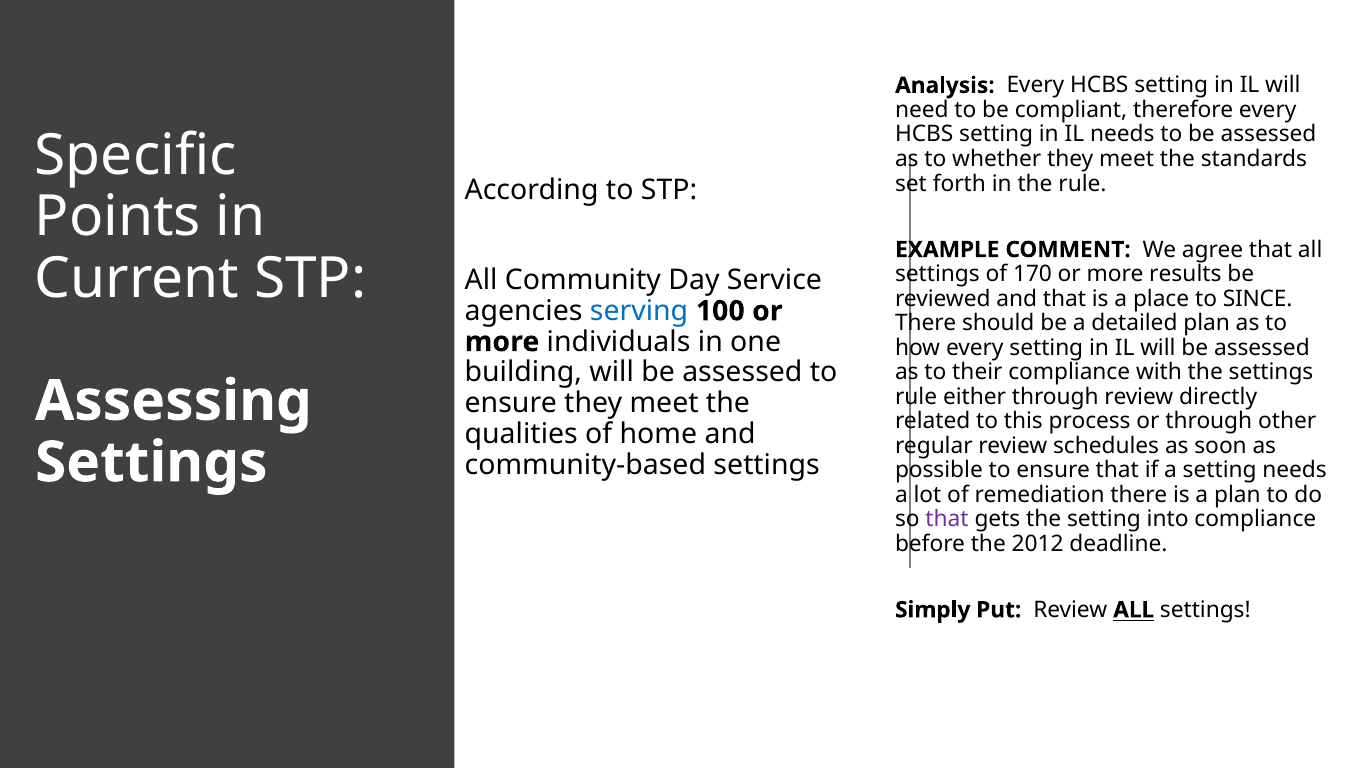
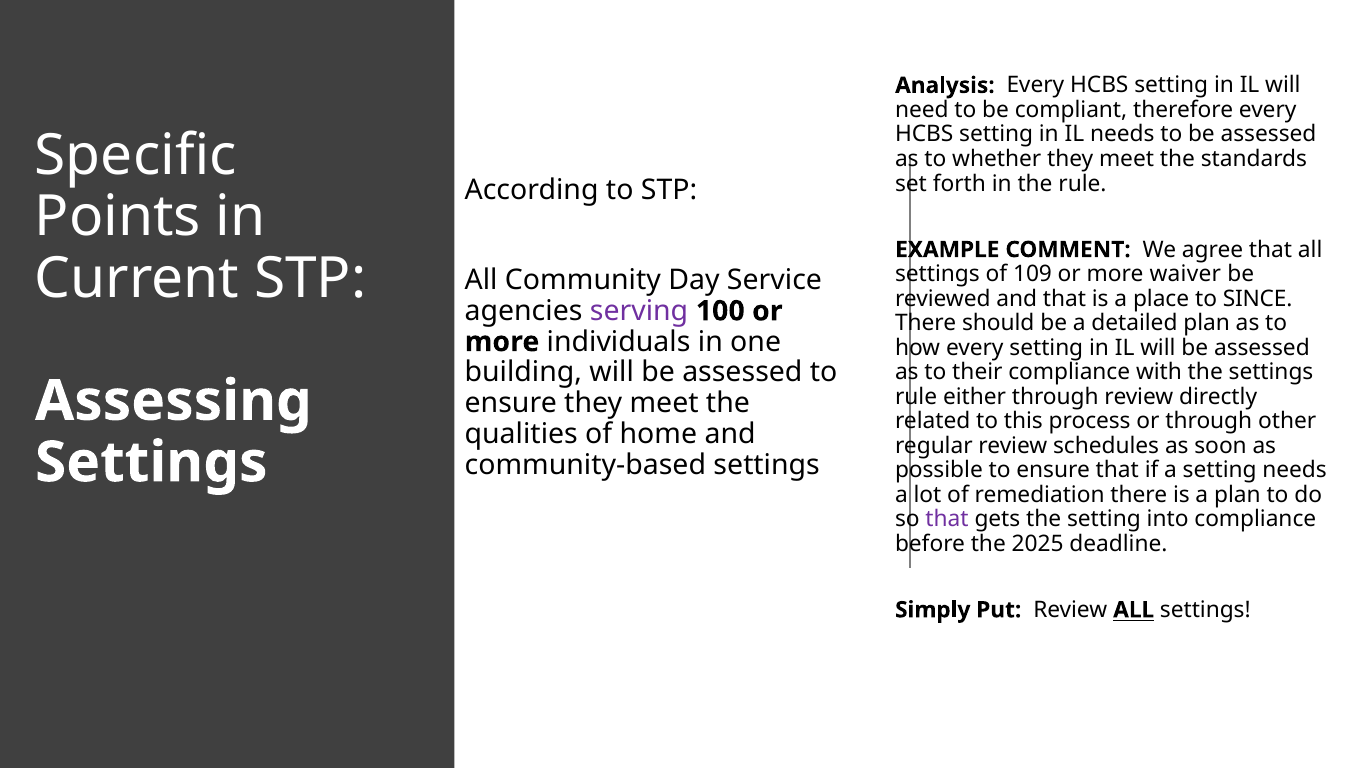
170: 170 -> 109
results: results -> waiver
serving colour: blue -> purple
2012: 2012 -> 2025
